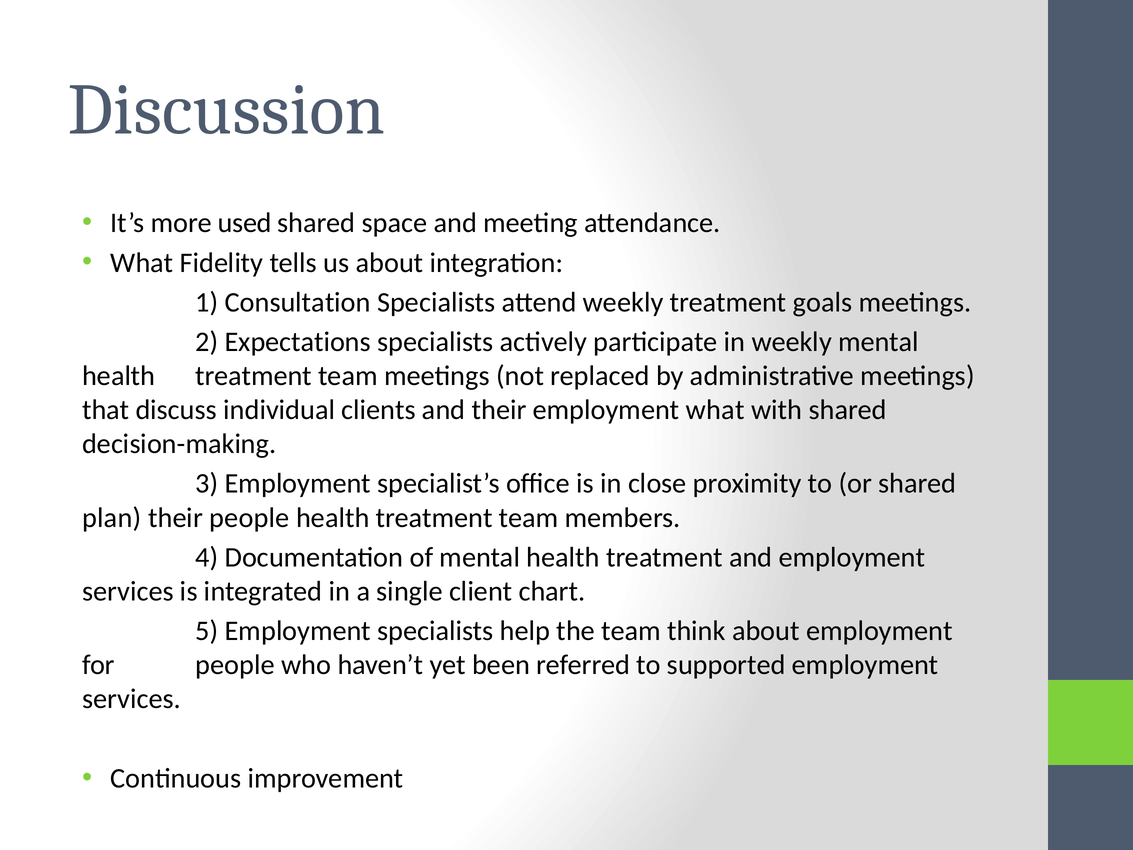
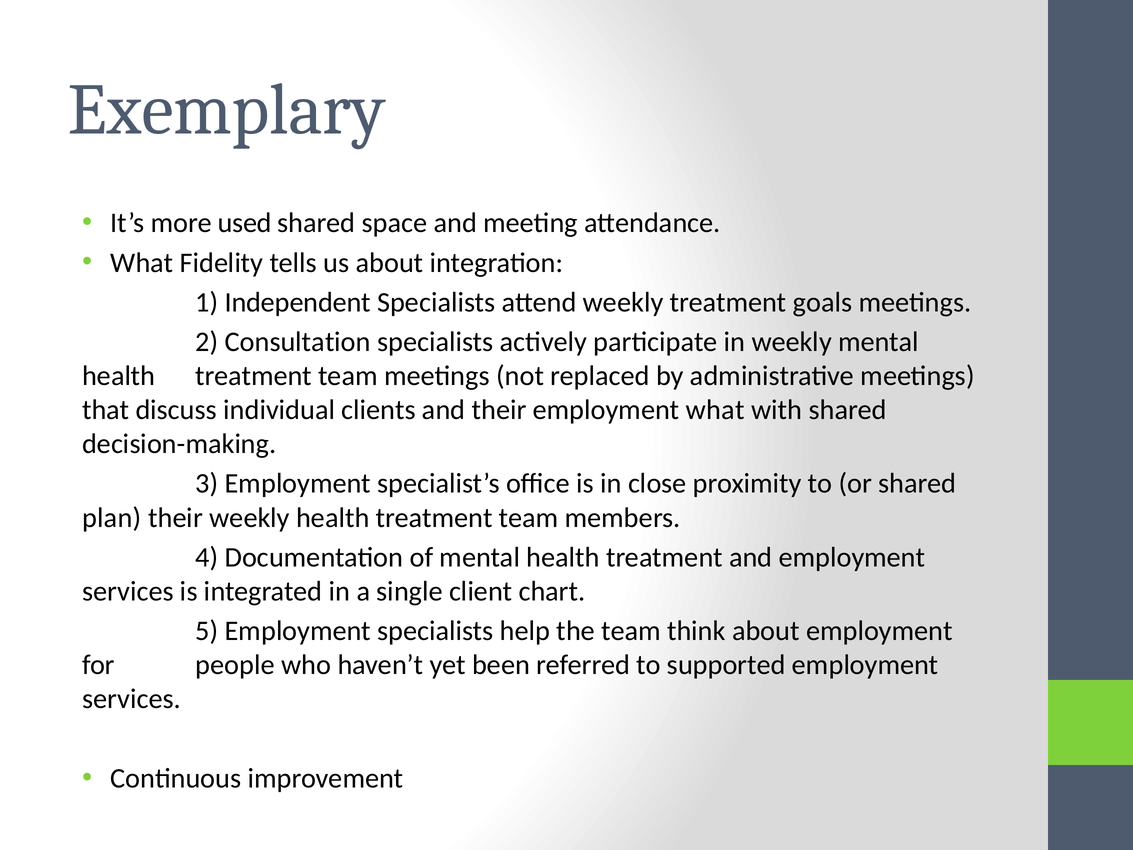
Discussion: Discussion -> Exemplary
Consultation: Consultation -> Independent
Expectations: Expectations -> Consultation
their people: people -> weekly
